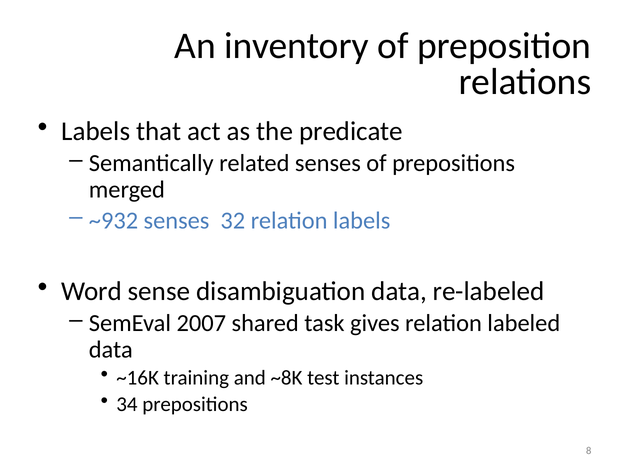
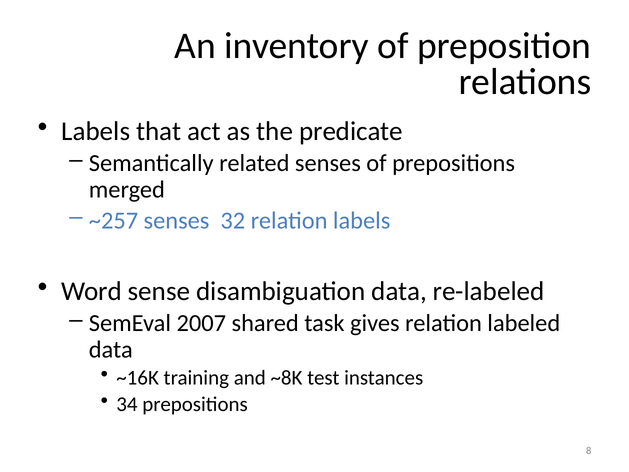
~932: ~932 -> ~257
